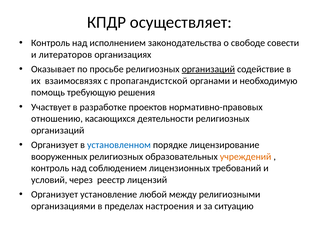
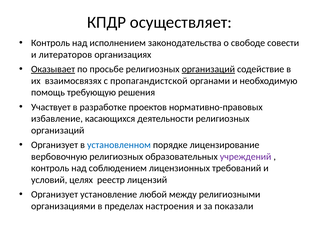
Оказывает underline: none -> present
отношению: отношению -> избавление
вооруженных: вооруженных -> вербовочную
учреждений colour: orange -> purple
через: через -> целях
ситуацию: ситуацию -> показали
